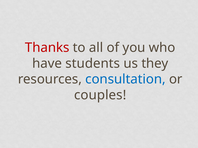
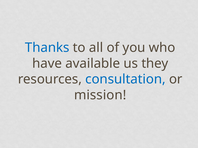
Thanks colour: red -> blue
students: students -> available
couples: couples -> mission
